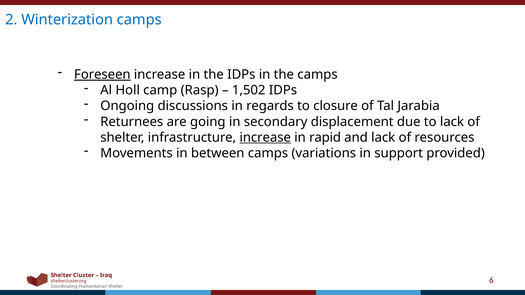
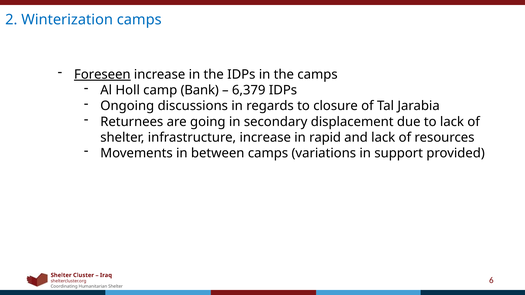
Rasp: Rasp -> Bank
1,502: 1,502 -> 6,379
increase at (265, 138) underline: present -> none
